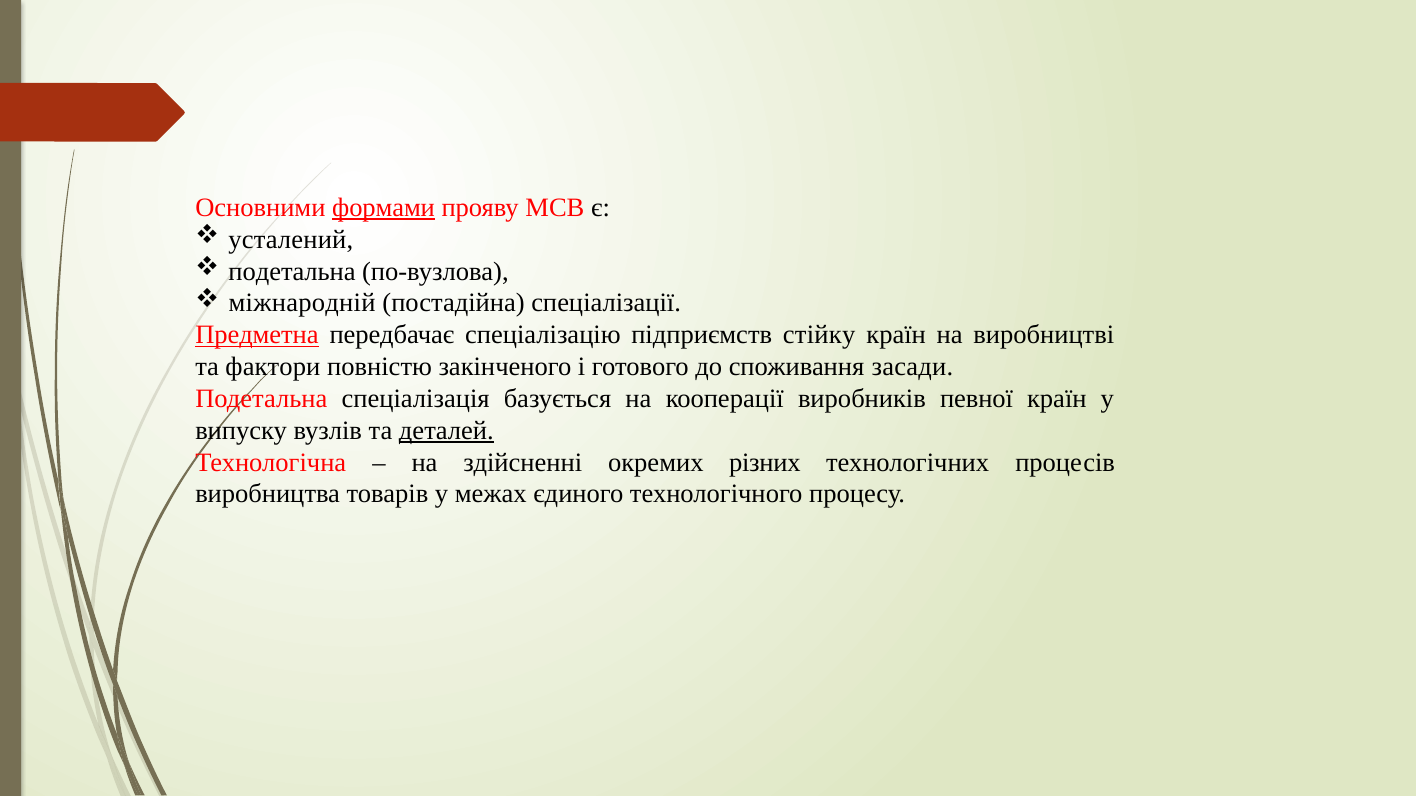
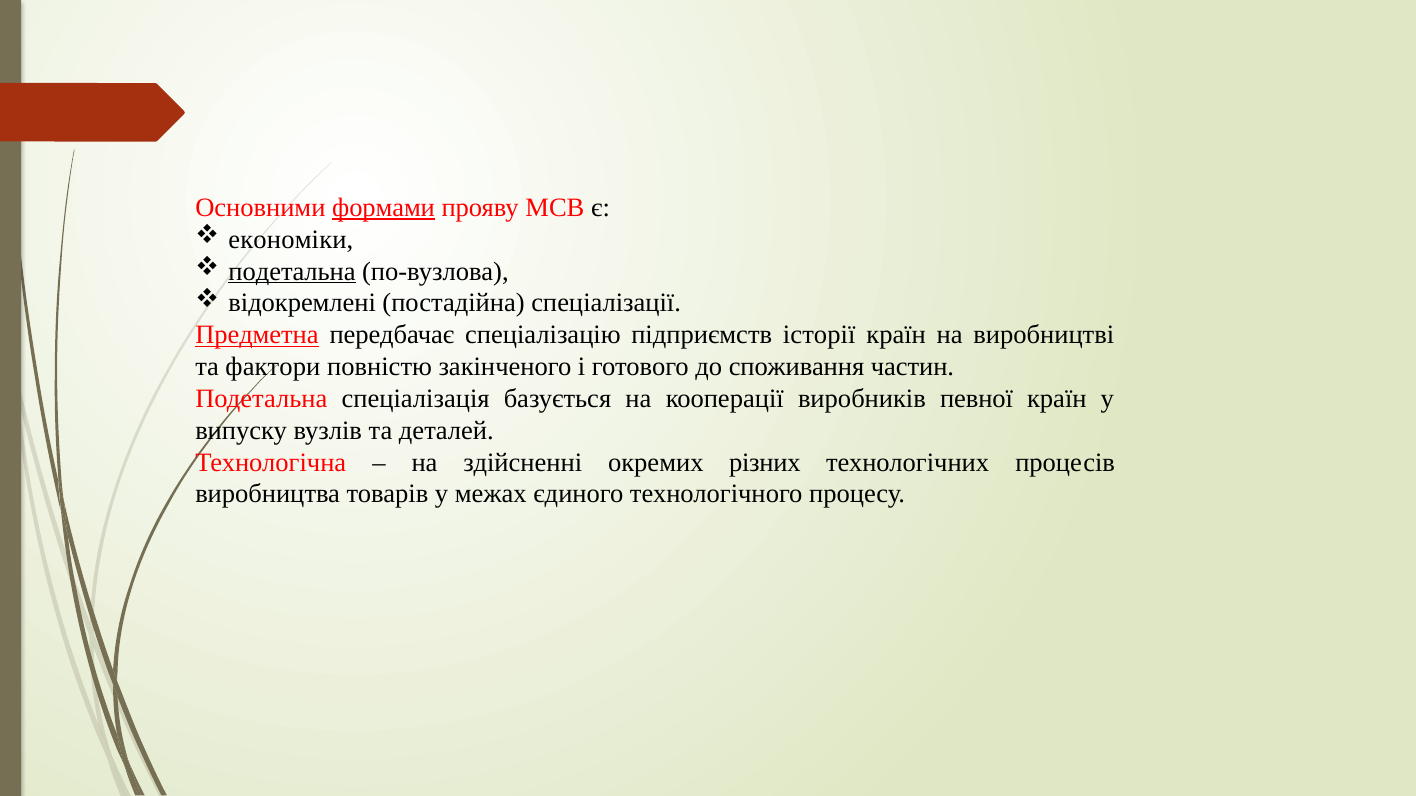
усталений: усталений -> економіки
подетальна at (292, 271) underline: none -> present
міжнародній: міжнародній -> відокремлені
стійку: стійку -> історії
засади: засади -> частин
деталей underline: present -> none
